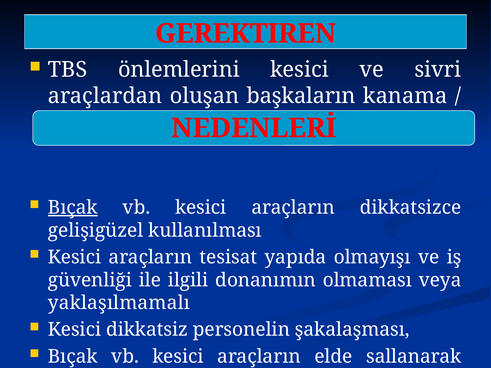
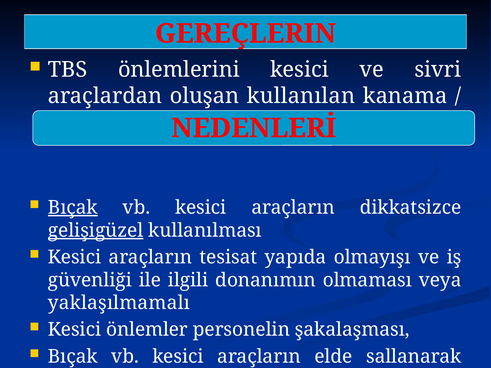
GEREKTIREN: GEREKTIREN -> GEREÇLERIN
başkaların: başkaların -> kullanılan
gelişigüzel underline: none -> present
dikkatsiz: dikkatsiz -> önlemler
